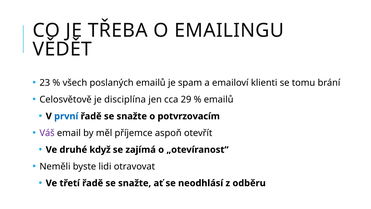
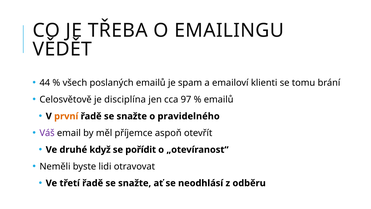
23: 23 -> 44
29: 29 -> 97
první colour: blue -> orange
potvrzovacím: potvrzovacím -> pravidelného
zajímá: zajímá -> pořídit
